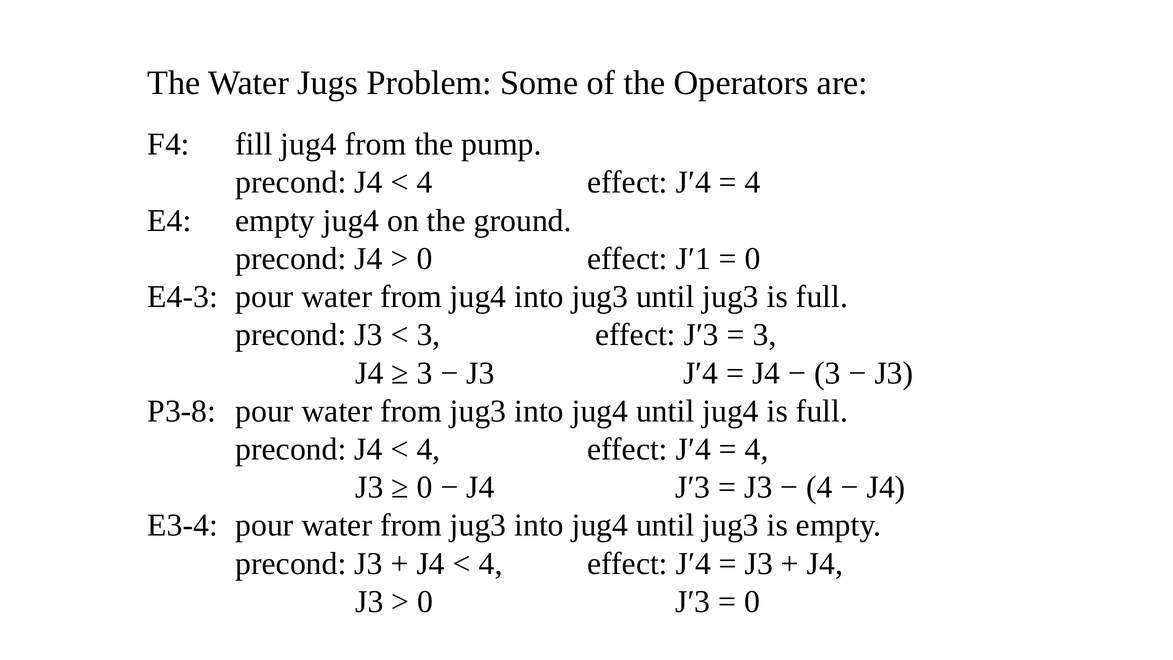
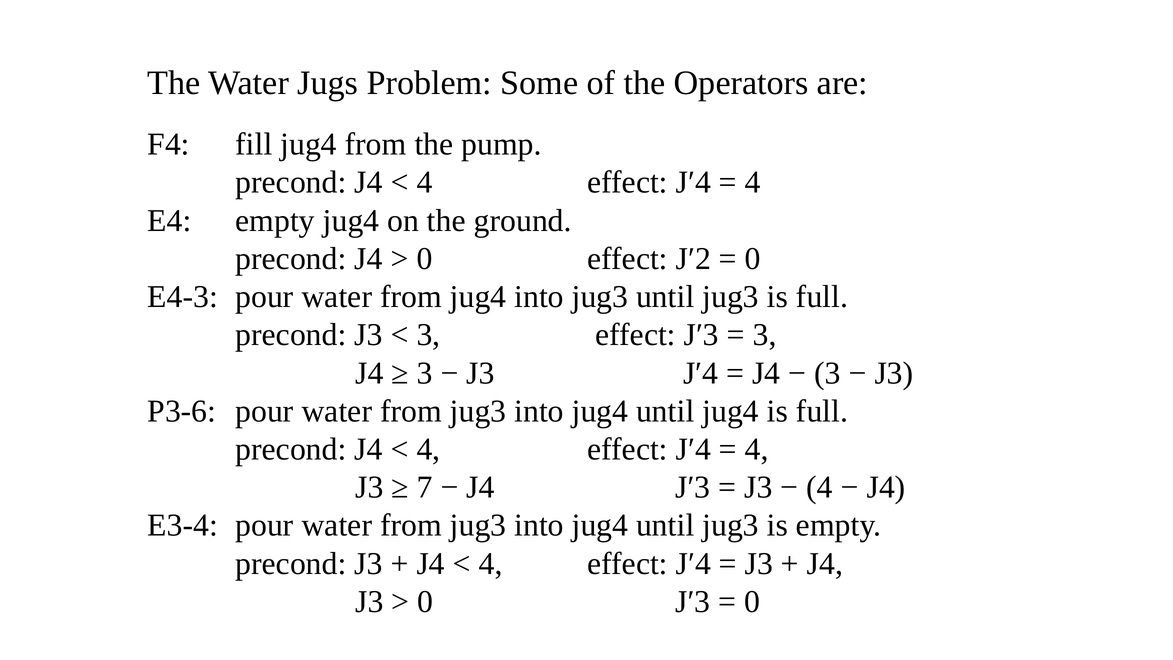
J′1: J′1 -> J′2
P3-8: P3-8 -> P3-6
0 at (425, 487): 0 -> 7
